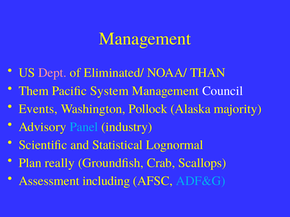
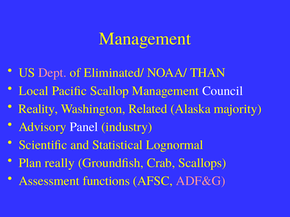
Them: Them -> Local
System: System -> Scallop
Events: Events -> Reality
Pollock: Pollock -> Related
Panel colour: light blue -> white
including: including -> functions
ADF&G colour: light blue -> pink
